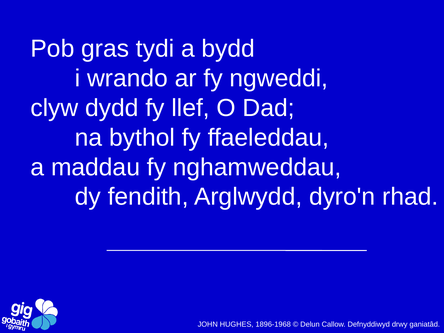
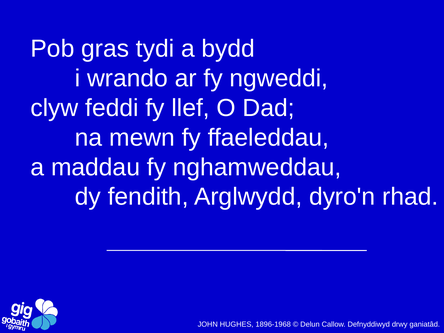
dydd: dydd -> feddi
bythol: bythol -> mewn
